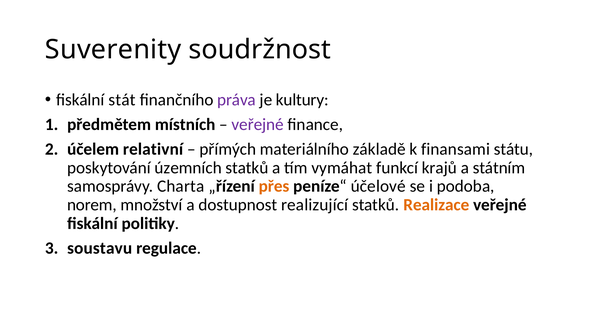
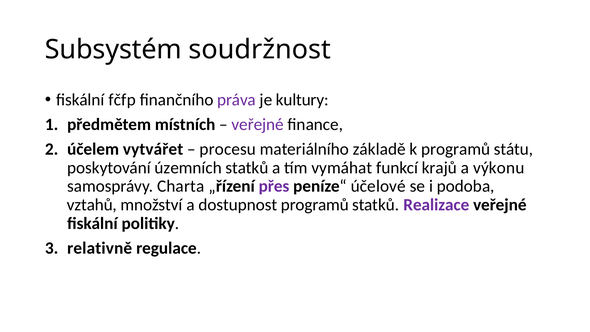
Suverenity: Suverenity -> Subsystém
stát: stát -> fčfp
relativní: relativní -> vytvářet
přímých: přímých -> procesu
k finansami: finansami -> programů
státním: státním -> výkonu
přes colour: orange -> purple
norem: norem -> vztahů
dostupnost realizující: realizující -> programů
Realizace colour: orange -> purple
soustavu: soustavu -> relativně
